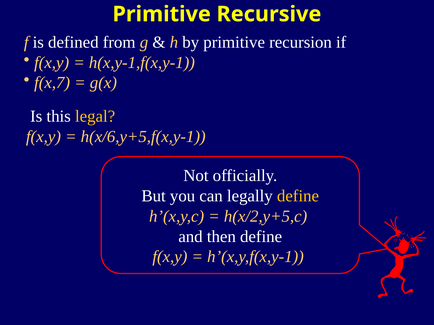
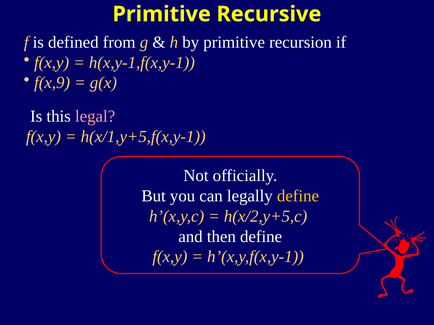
f(x,7: f(x,7 -> f(x,9
legal colour: yellow -> pink
h(x/6,y+5,f(x,y-1: h(x/6,y+5,f(x,y-1 -> h(x/1,y+5,f(x,y-1
